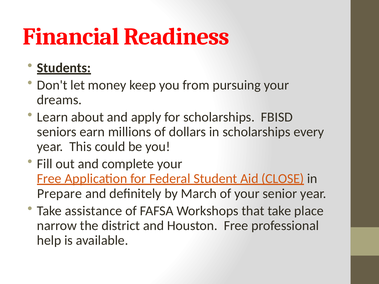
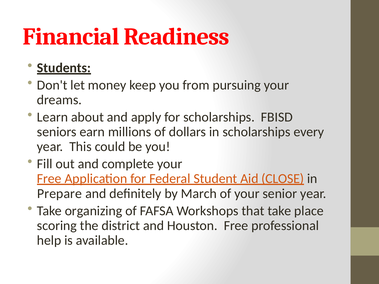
assistance: assistance -> organizing
narrow: narrow -> scoring
